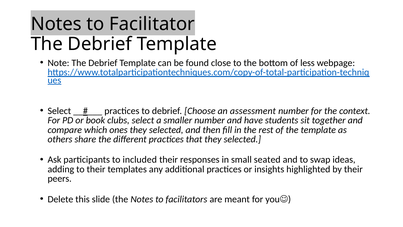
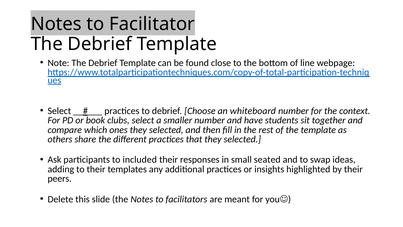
less: less -> line
assessment: assessment -> whiteboard
